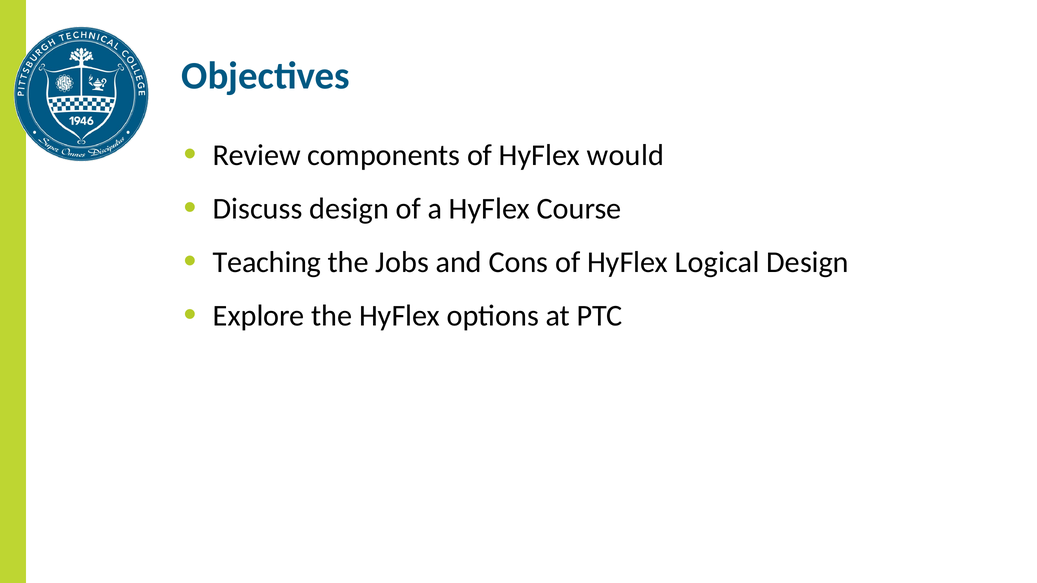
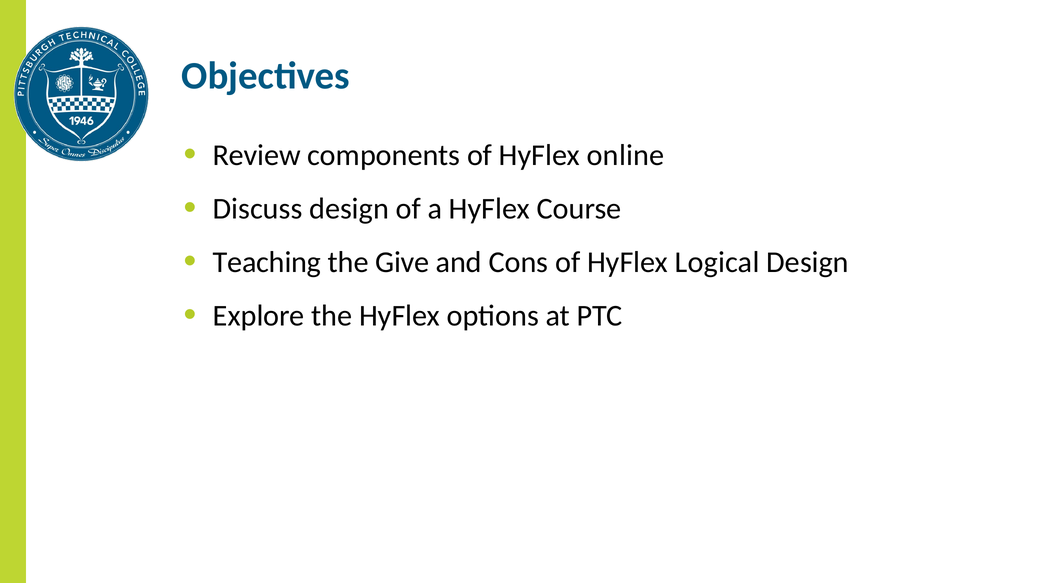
would: would -> online
Jobs: Jobs -> Give
